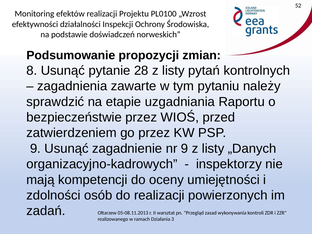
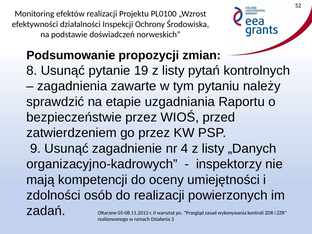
28: 28 -> 19
nr 9: 9 -> 4
